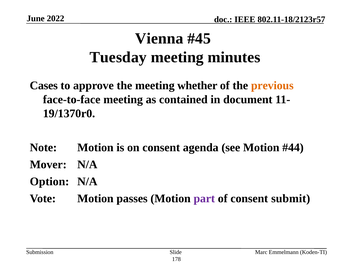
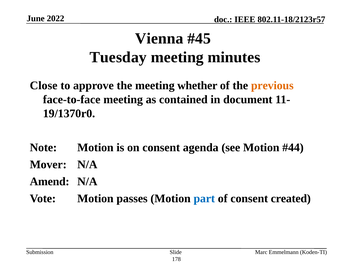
Cases: Cases -> Close
Option: Option -> Amend
part colour: purple -> blue
submit: submit -> created
